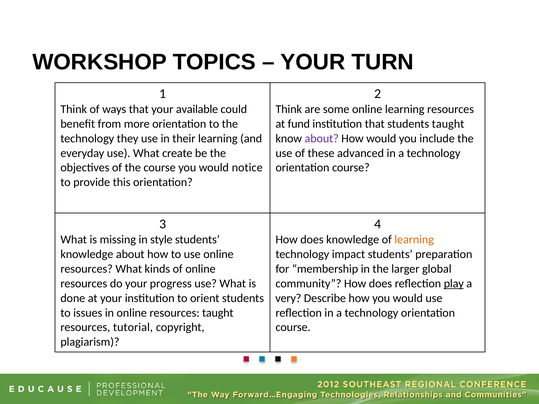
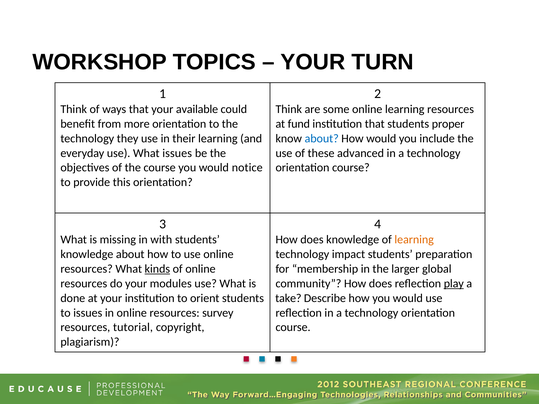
students taught: taught -> proper
about at (322, 139) colour: purple -> blue
What create: create -> issues
style: style -> with
kinds underline: none -> present
progress: progress -> modules
very: very -> take
resources taught: taught -> survey
